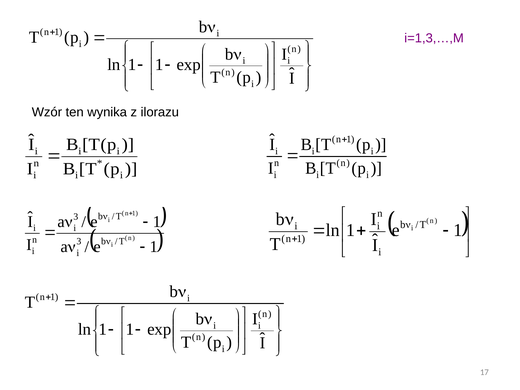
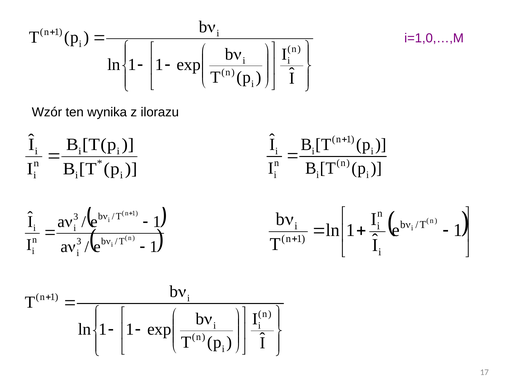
i=1,3,…,M: i=1,3,…,M -> i=1,0,…,M
